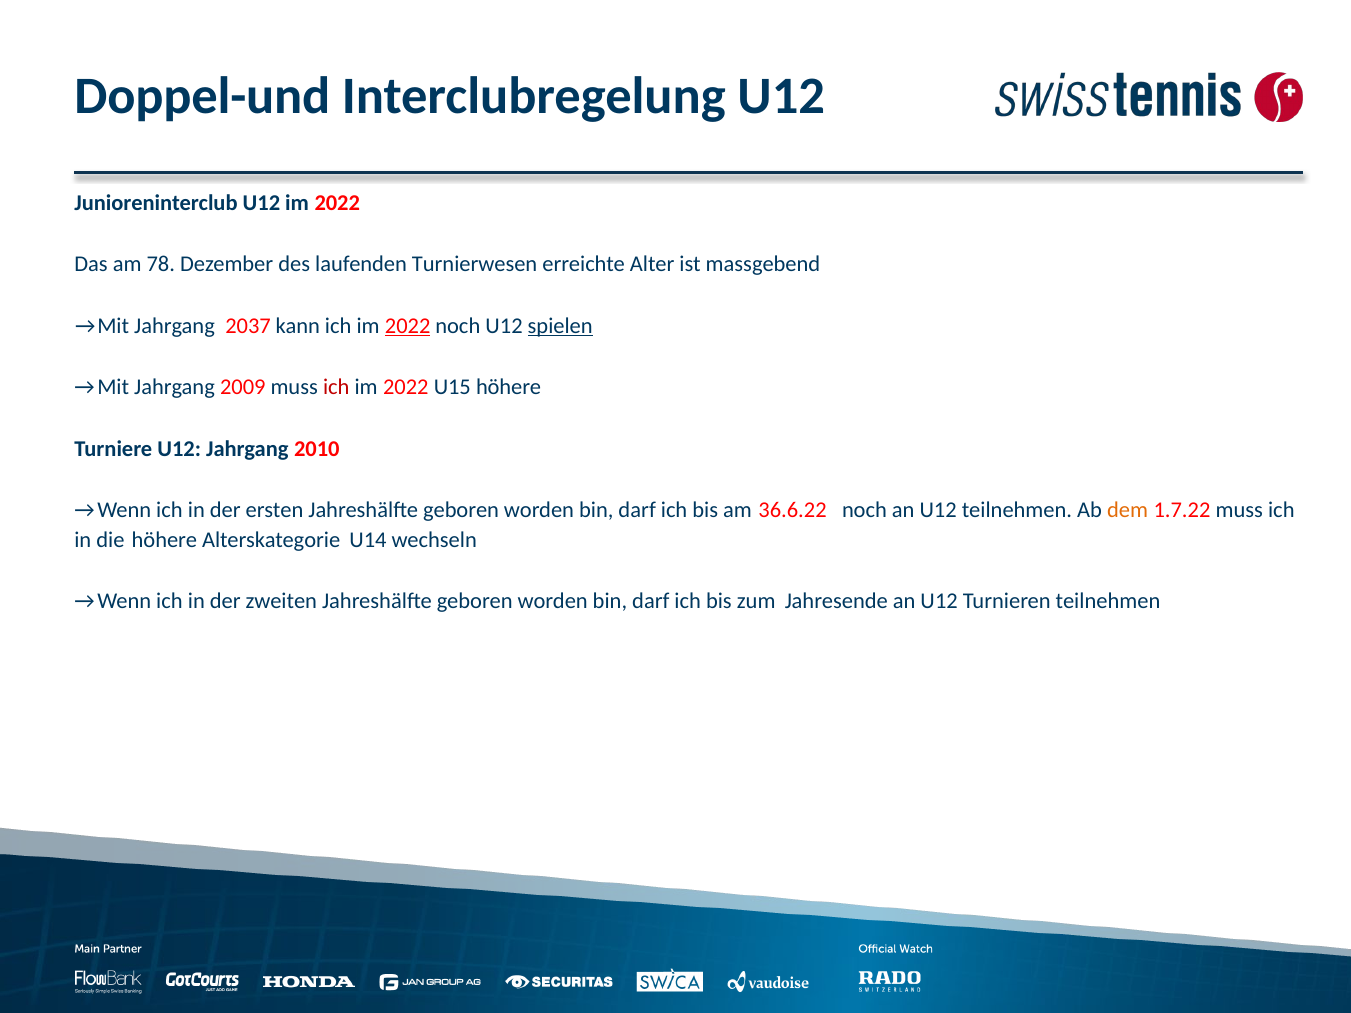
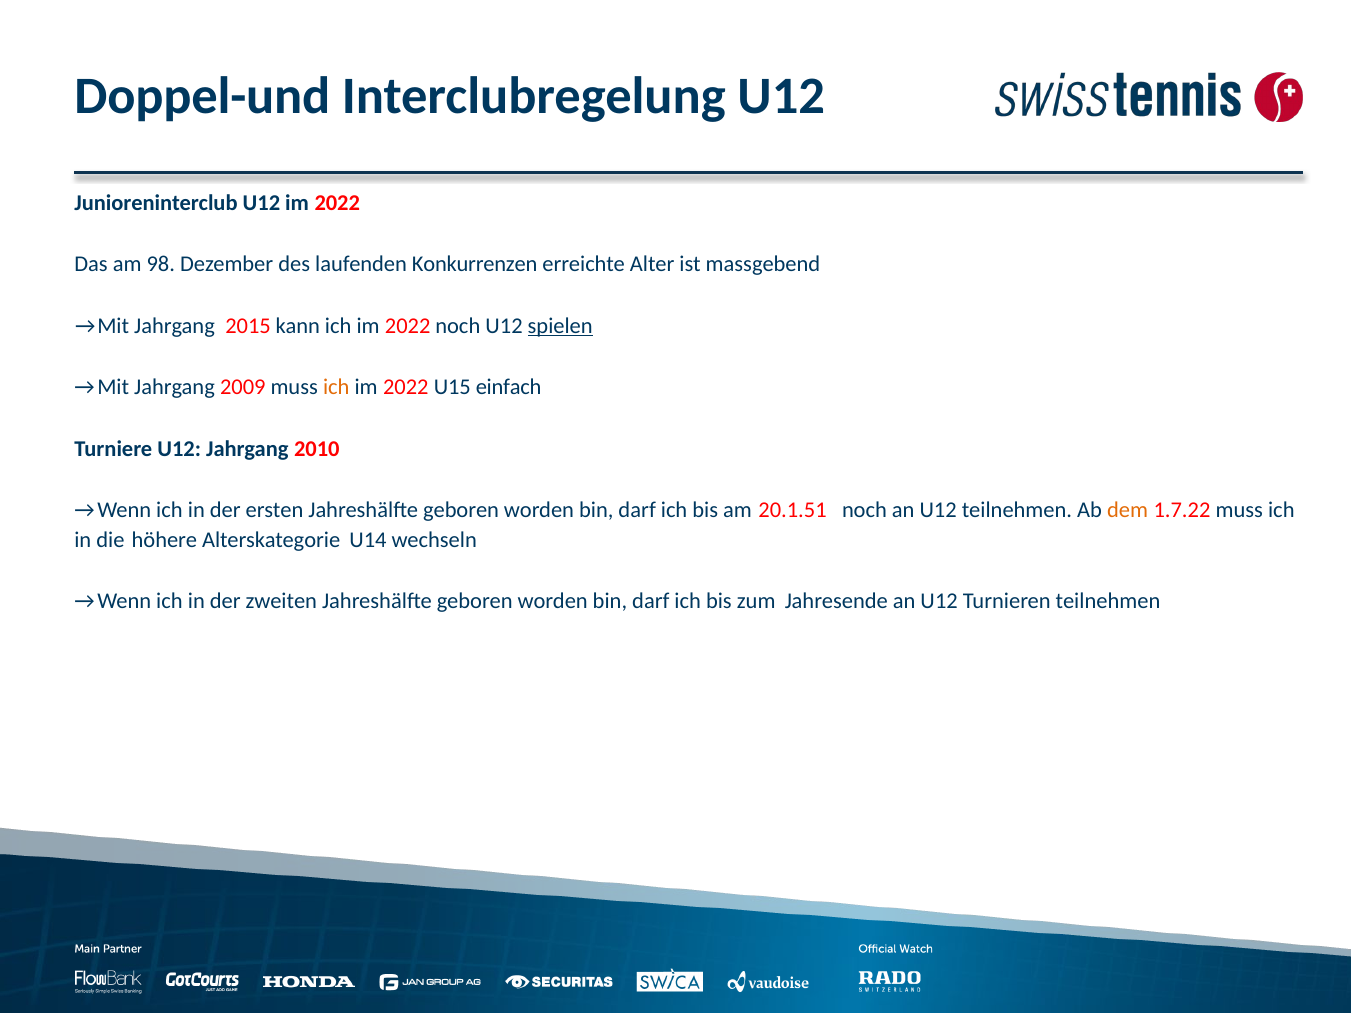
78: 78 -> 98
Turnierwesen: Turnierwesen -> Konkurrenzen
2037: 2037 -> 2015
2022 at (408, 326) underline: present -> none
ich at (336, 388) colour: red -> orange
U15 höhere: höhere -> einfach
36.6.22: 36.6.22 -> 20.1.51
